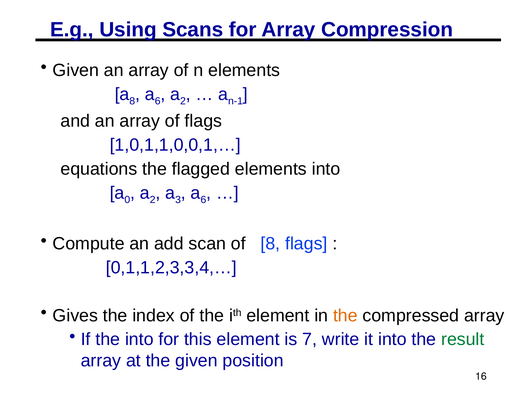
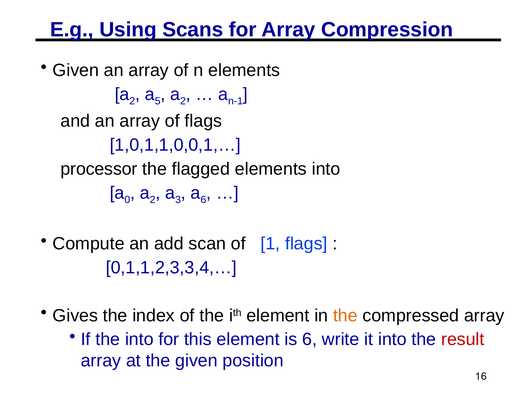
8 at (132, 101): 8 -> 2
6 at (158, 101): 6 -> 5
equations: equations -> processor
of 8: 8 -> 1
is 7: 7 -> 6
result colour: green -> red
